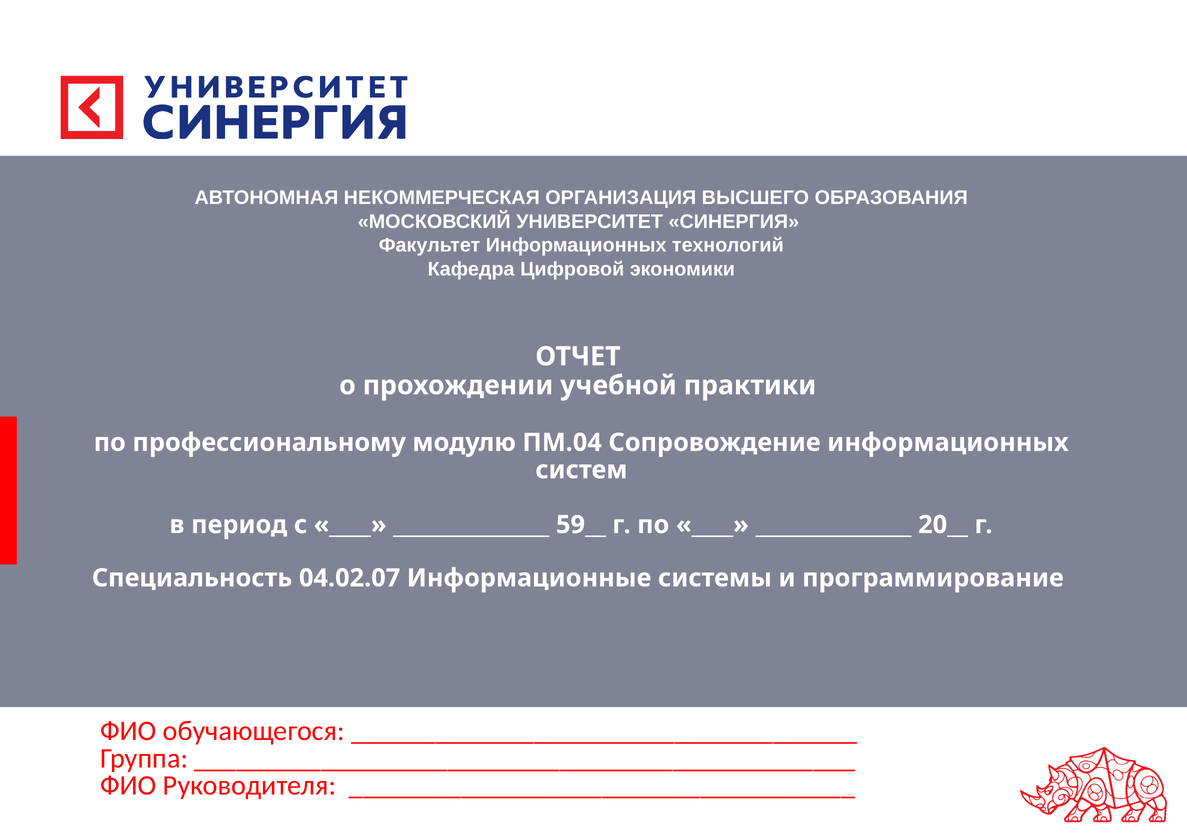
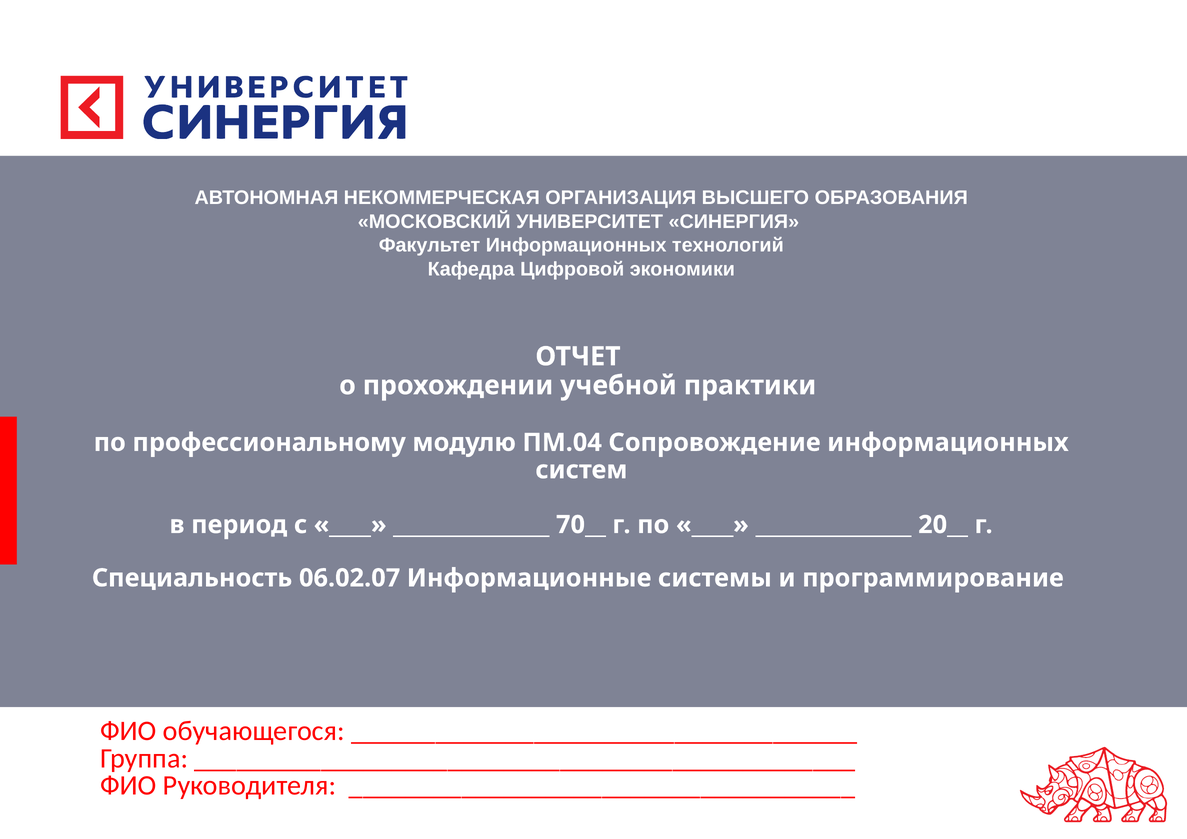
59__: 59__ -> 70__
04.02.07: 04.02.07 -> 06.02.07
